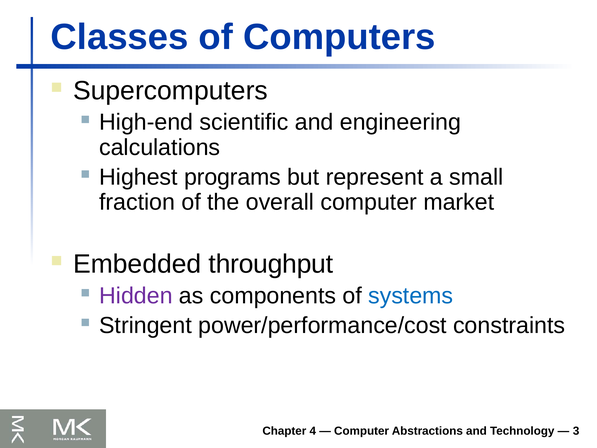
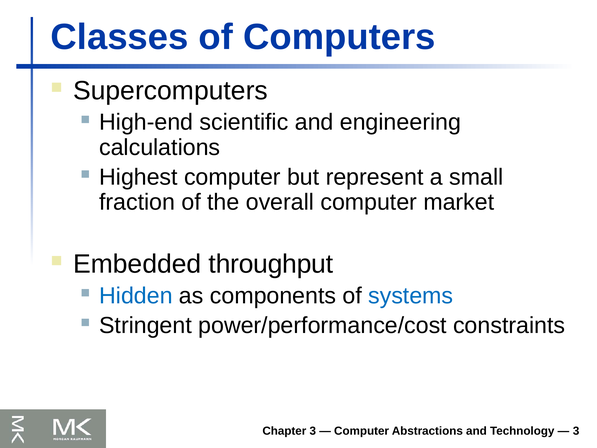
Highest programs: programs -> computer
Hidden colour: purple -> blue
Chapter 4: 4 -> 3
